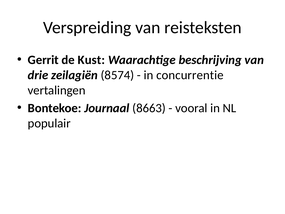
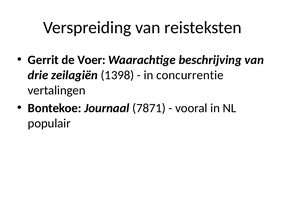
Kust: Kust -> Voer
8574: 8574 -> 1398
8663: 8663 -> 7871
